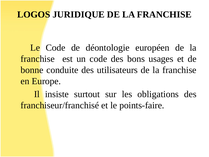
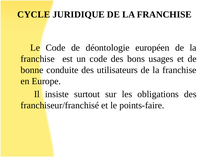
LOGOS: LOGOS -> CYCLE
